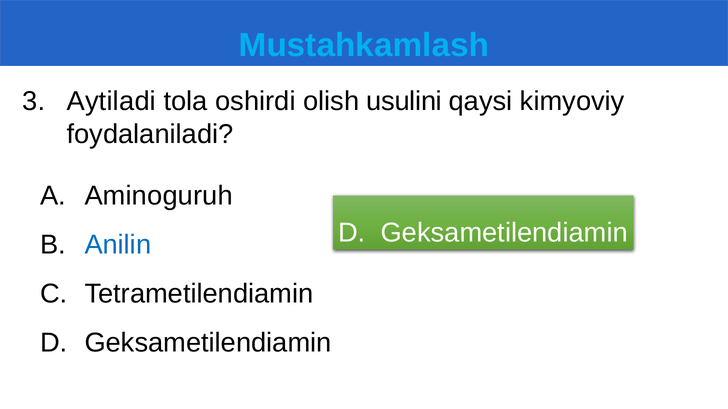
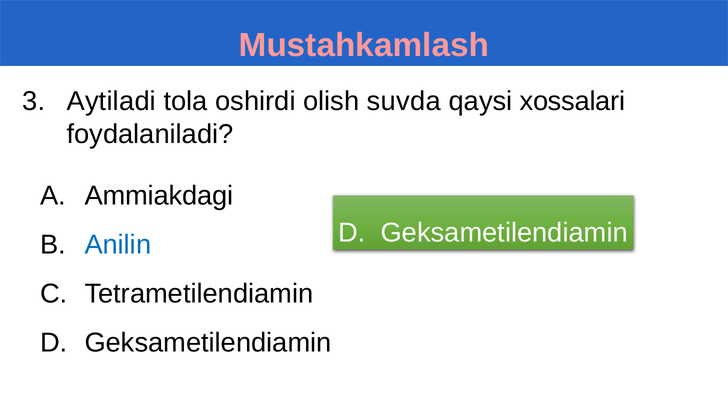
Mustahkamlash colour: light blue -> pink
usulini: usulini -> suvda
kimyoviy: kimyoviy -> xossalari
Aminoguruh: Aminoguruh -> Ammiakdagi
